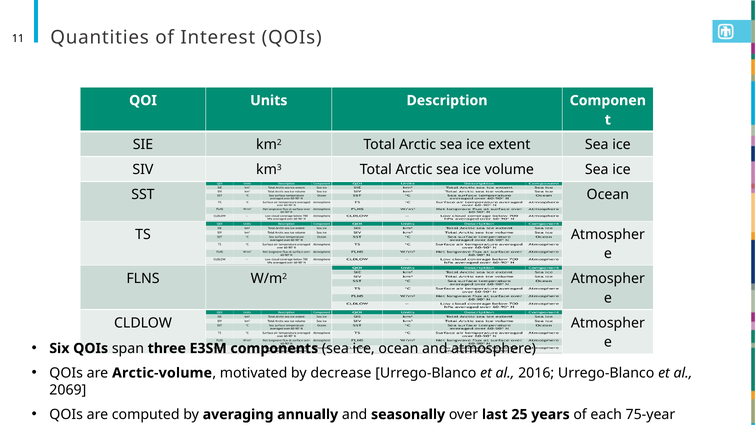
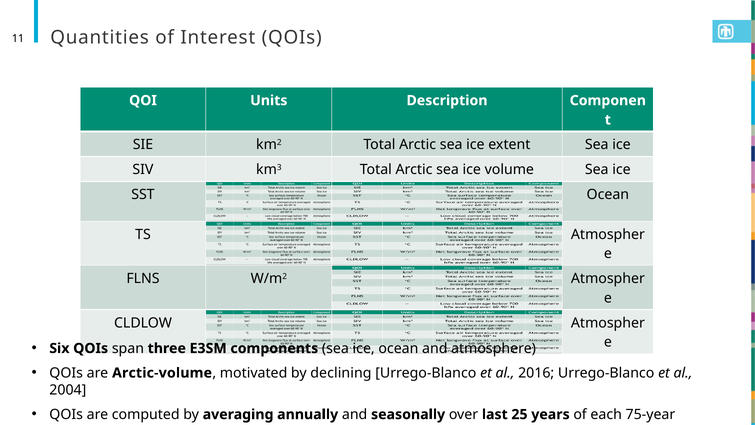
decrease: decrease -> declining
2069: 2069 -> 2004
